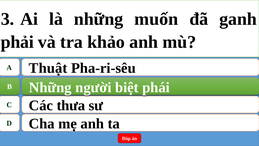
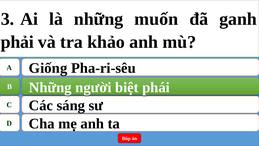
Thuật: Thuật -> Giống
thưa: thưa -> sáng
